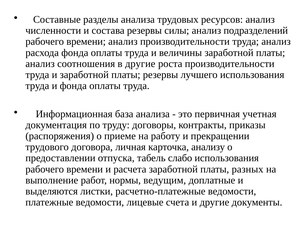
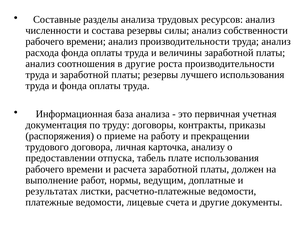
подразделений: подразделений -> собственности
слабо: слабо -> плате
разных: разных -> должен
выделяются: выделяются -> результатах
